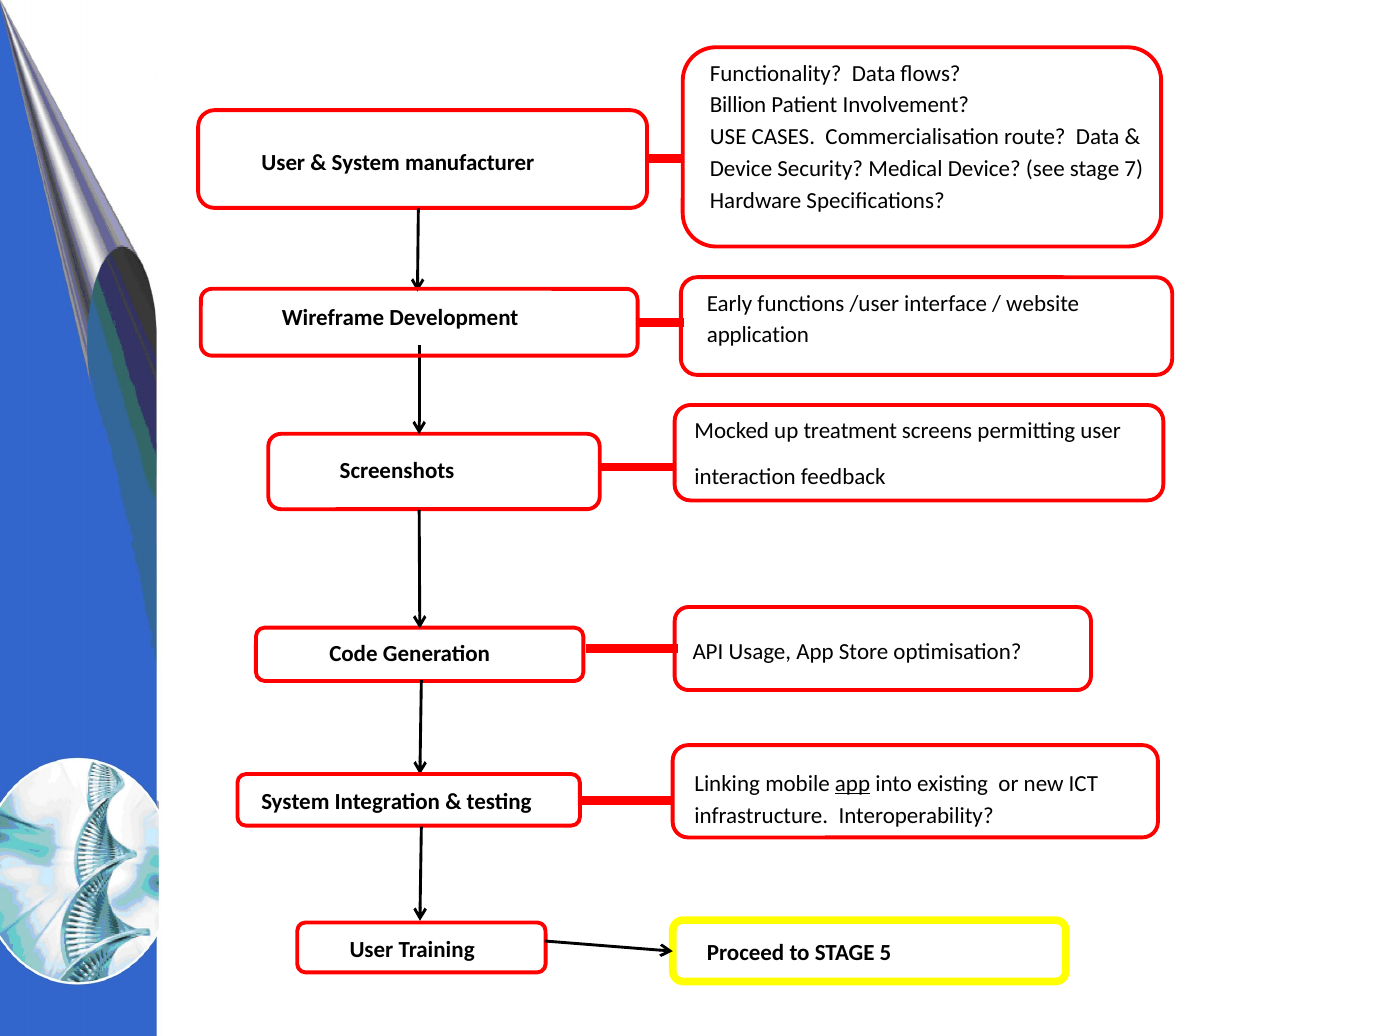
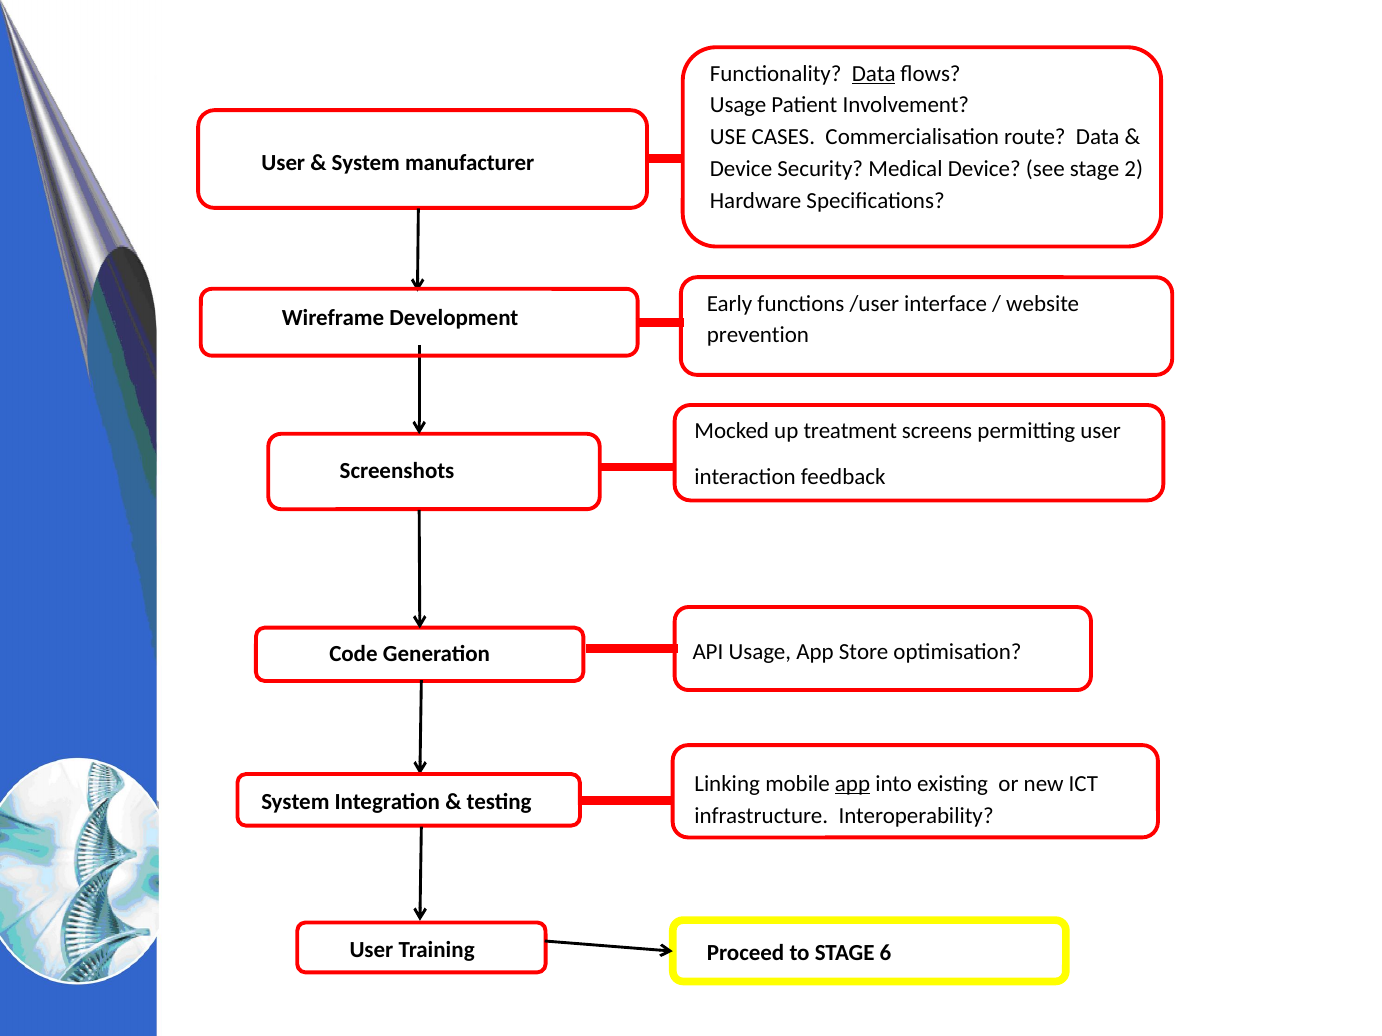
Data at (874, 74) underline: none -> present
Billion at (738, 105): Billion -> Usage
7: 7 -> 2
application: application -> prevention
5: 5 -> 6
